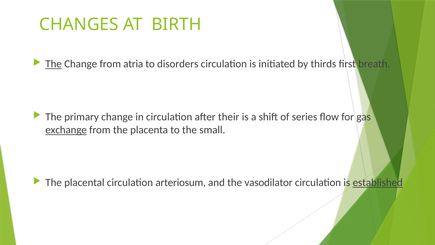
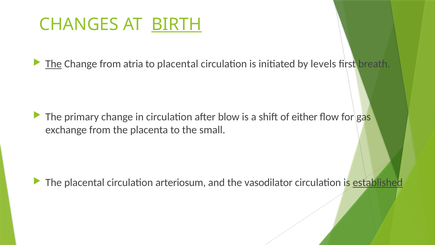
BIRTH underline: none -> present
to disorders: disorders -> placental
thirds: thirds -> levels
their: their -> blow
series: series -> either
exchange underline: present -> none
